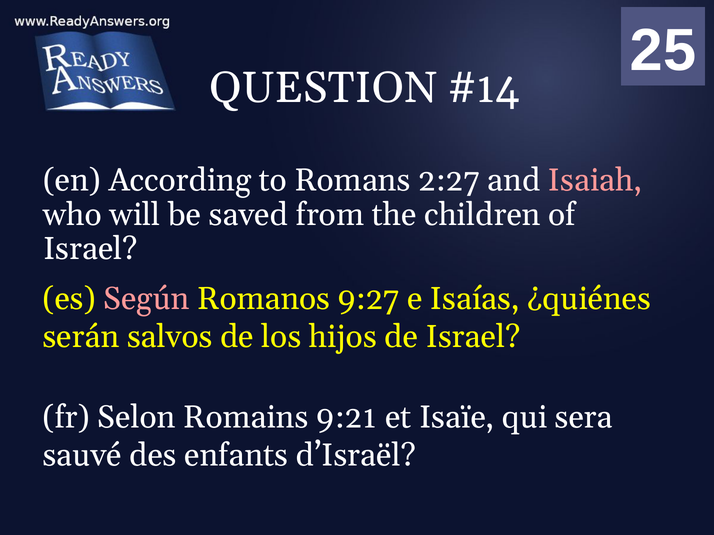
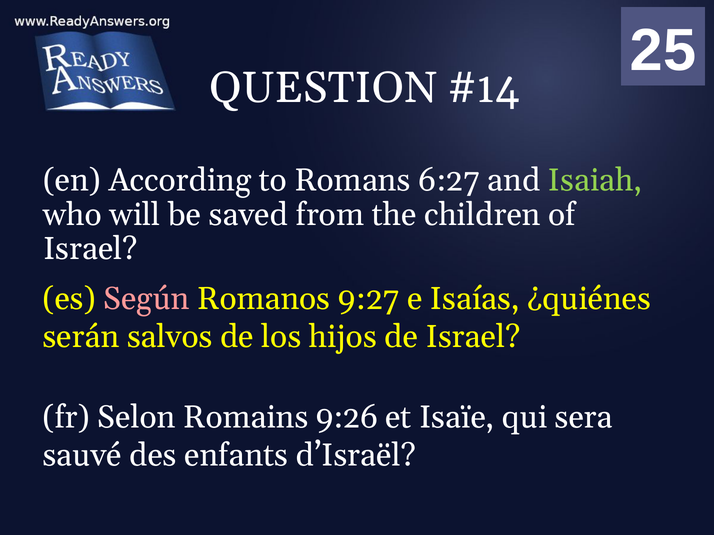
2:27: 2:27 -> 6:27
Isaiah colour: pink -> light green
9:21: 9:21 -> 9:26
